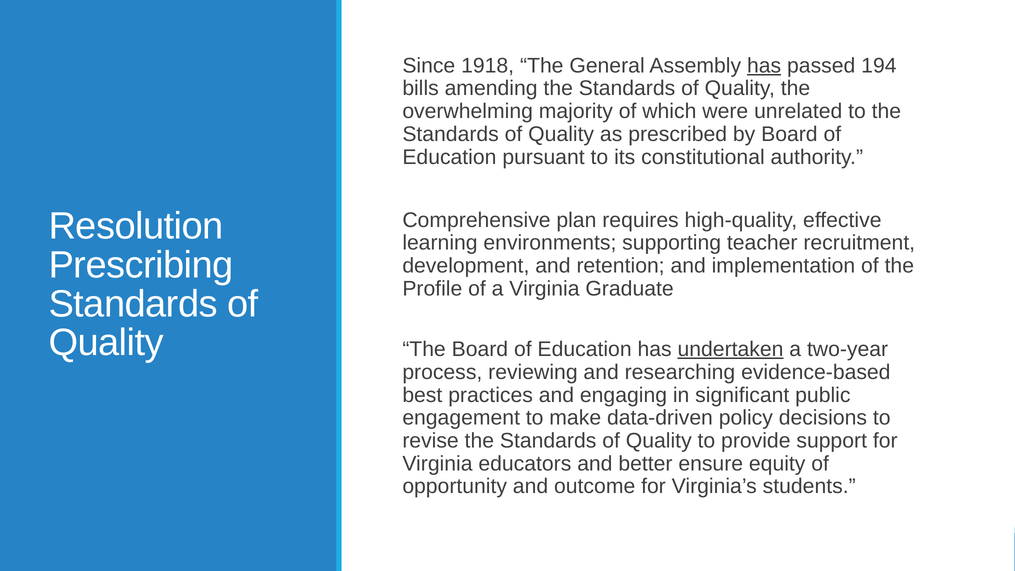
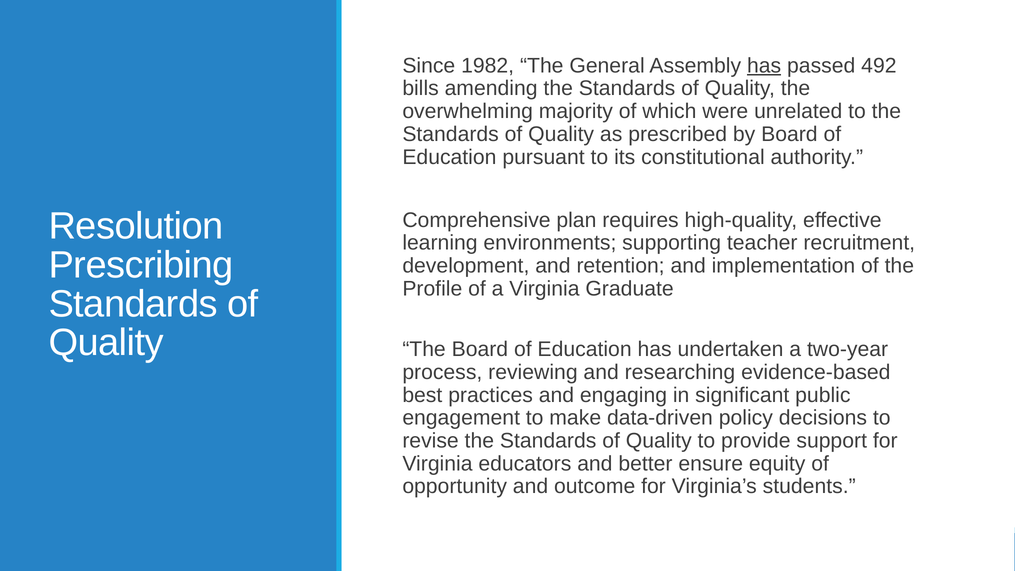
1918: 1918 -> 1982
194: 194 -> 492
undertaken underline: present -> none
